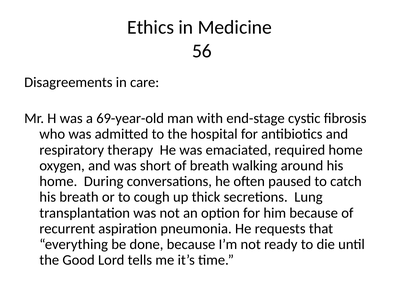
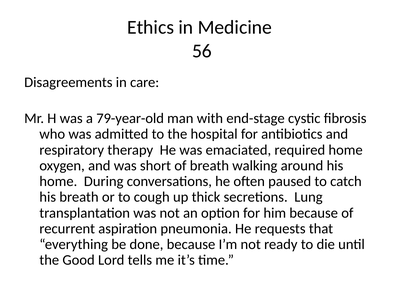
69-year-old: 69-year-old -> 79-year-old
